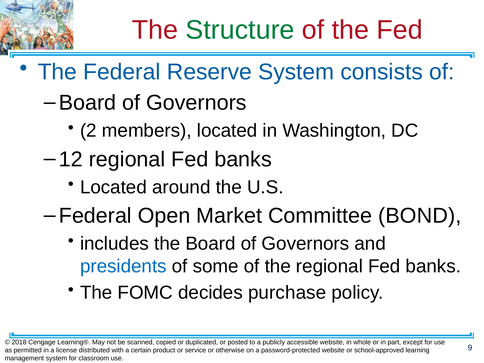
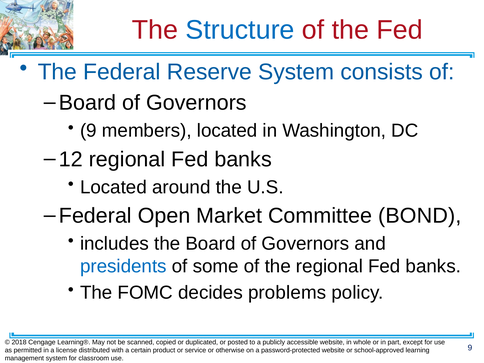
Structure colour: green -> blue
2 at (88, 131): 2 -> 9
purchase: purchase -> problems
